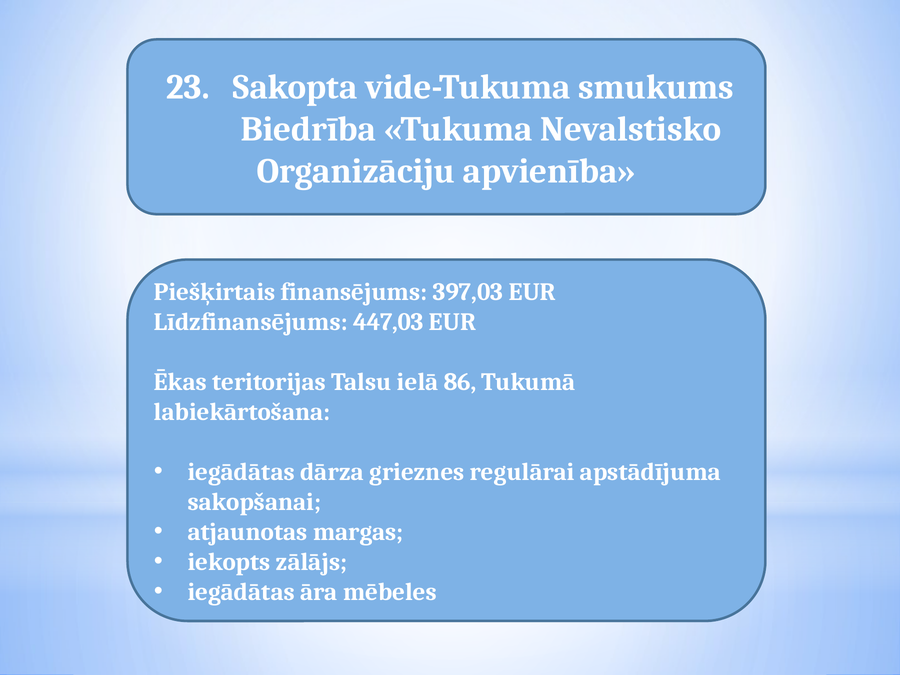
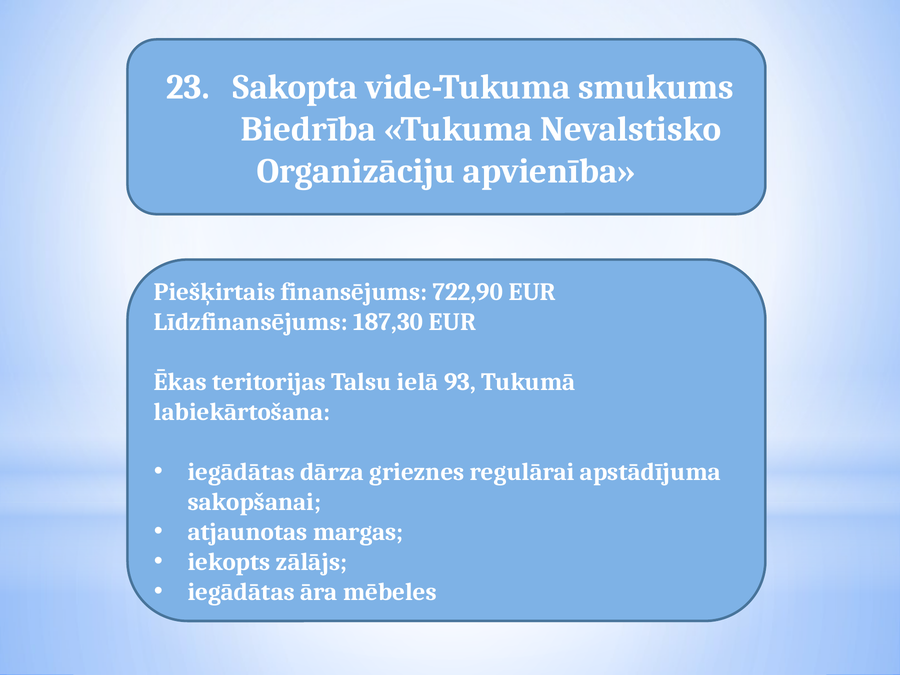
397,03: 397,03 -> 722,90
447,03: 447,03 -> 187,30
86: 86 -> 93
